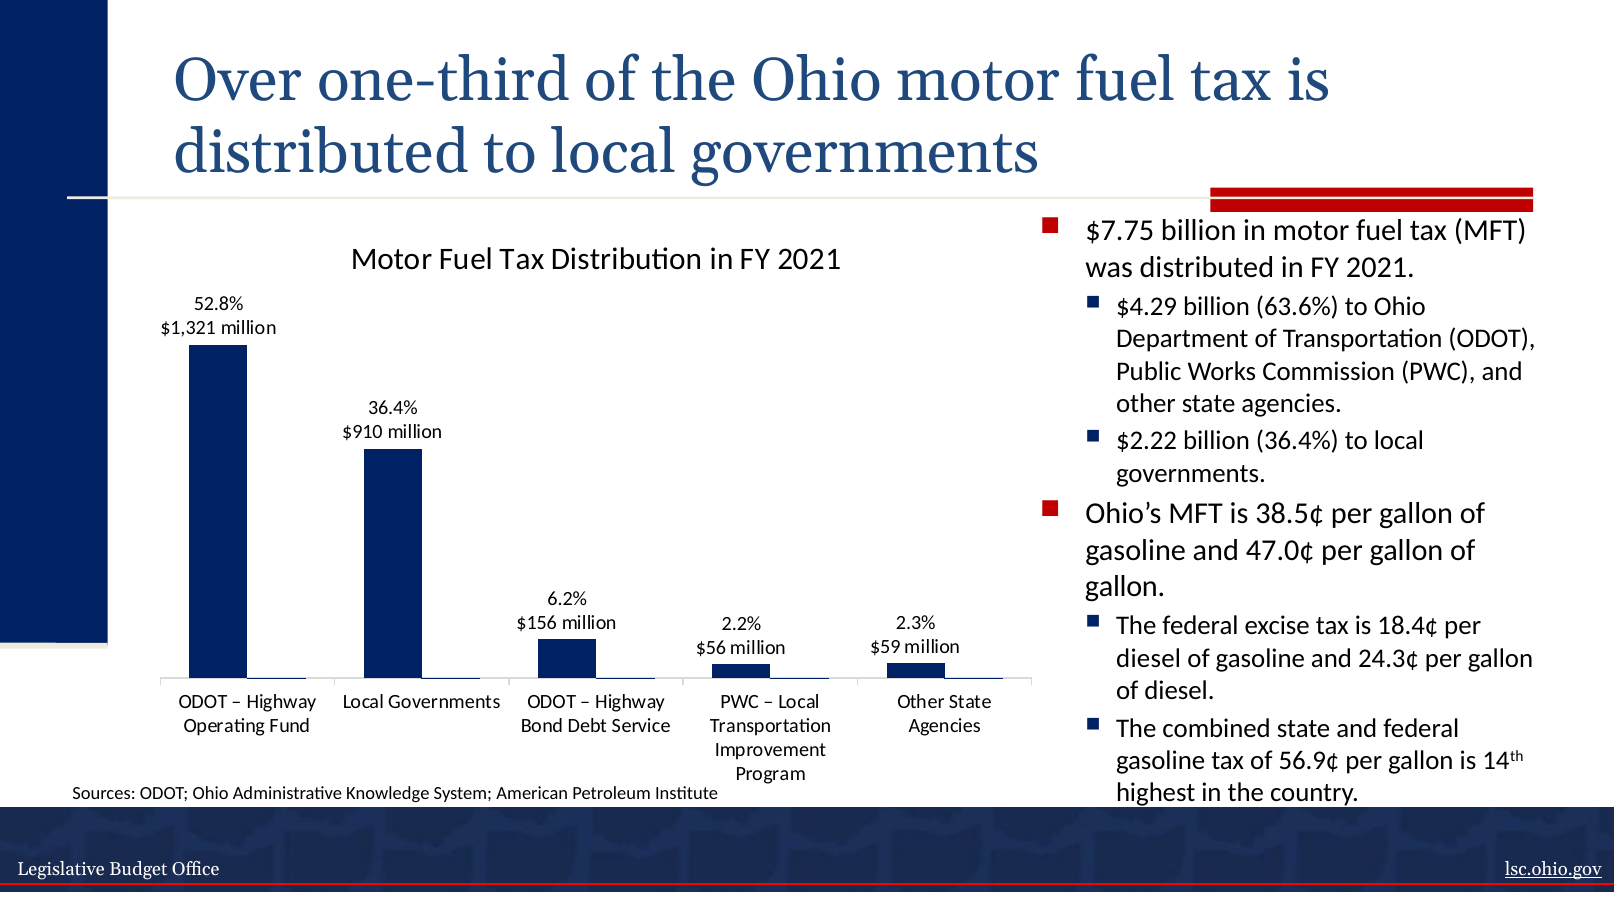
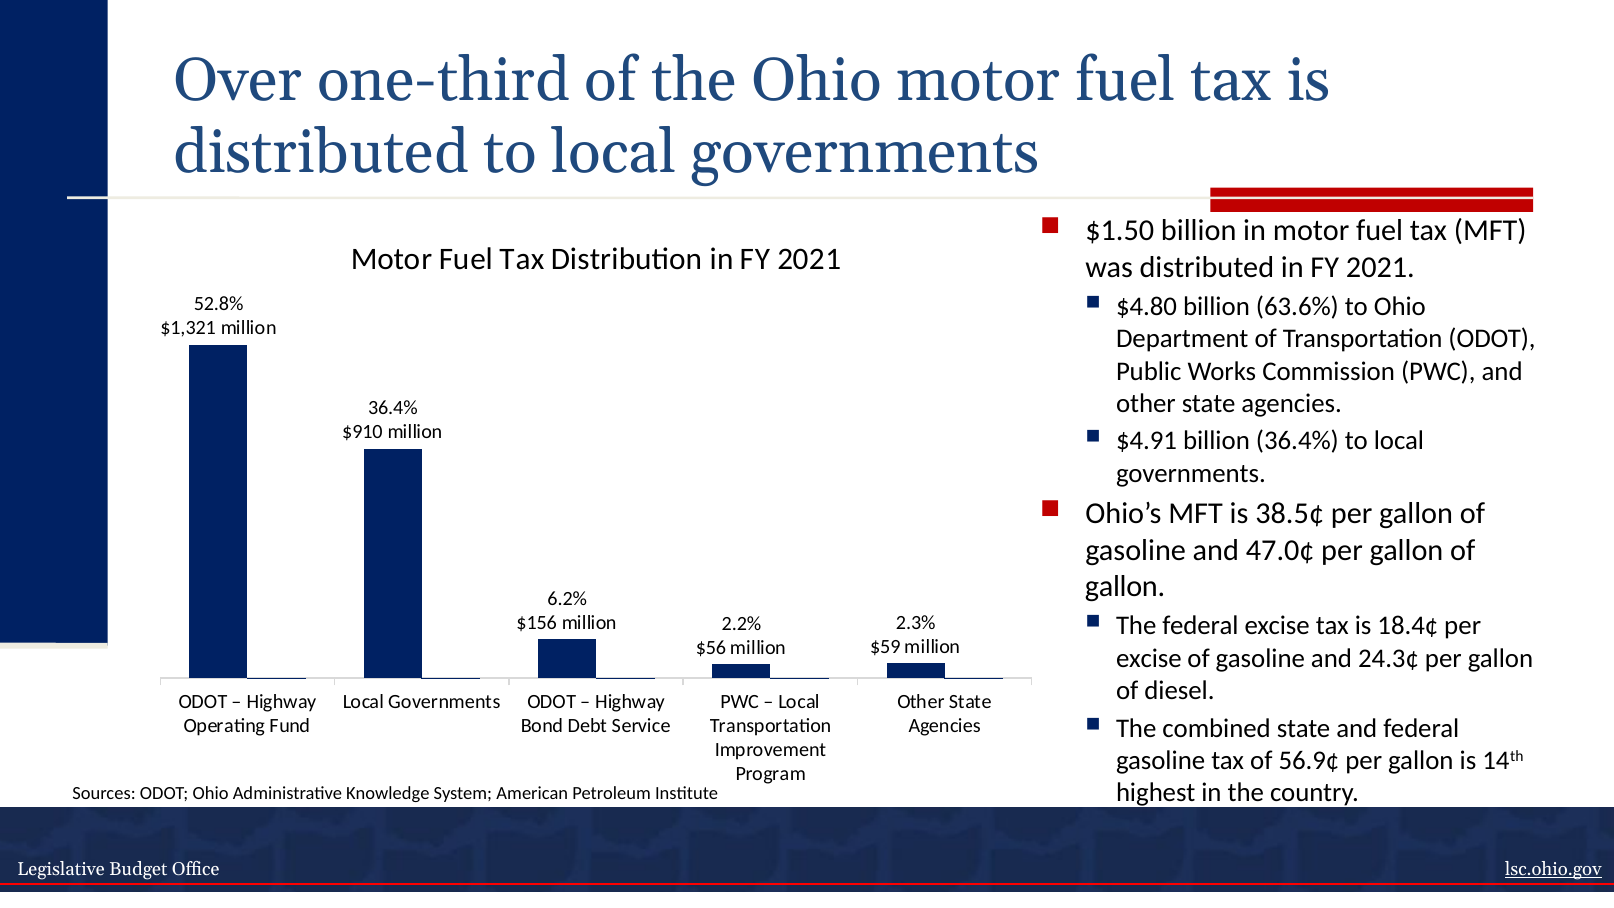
$7.75: $7.75 -> $1.50
$4.29: $4.29 -> $4.80
$2.22: $2.22 -> $4.91
diesel at (1149, 658): diesel -> excise
